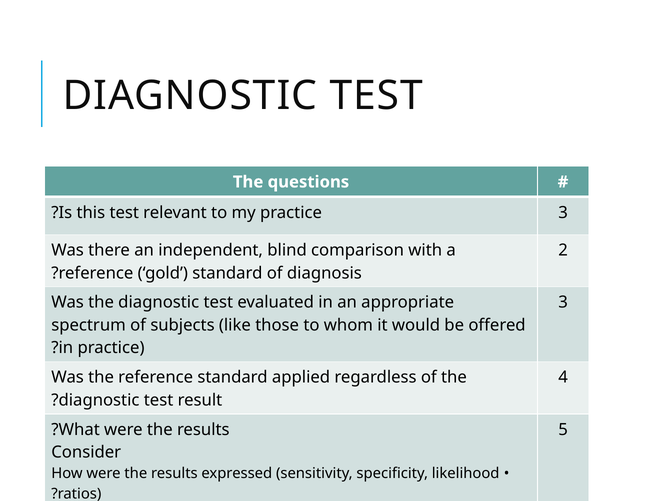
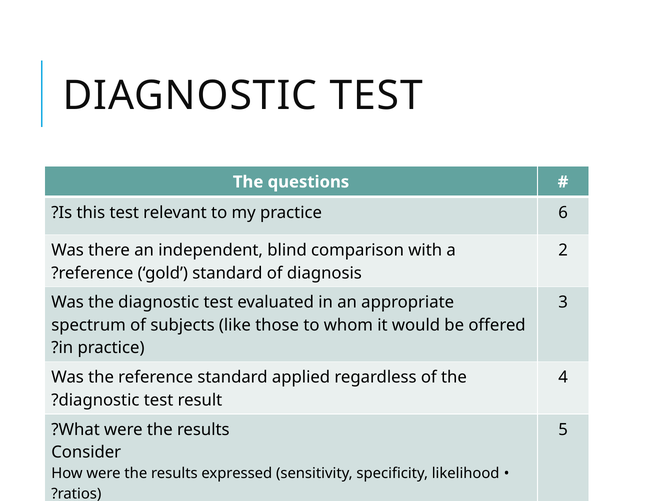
3 at (563, 213): 3 -> 6
